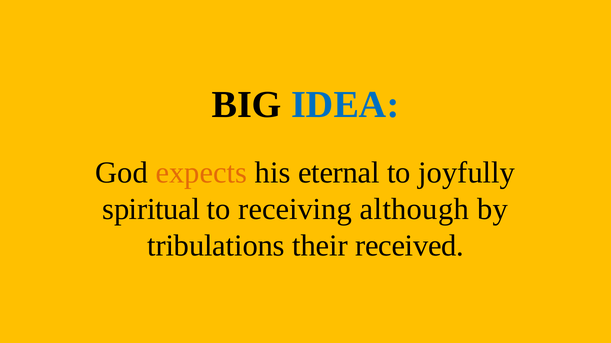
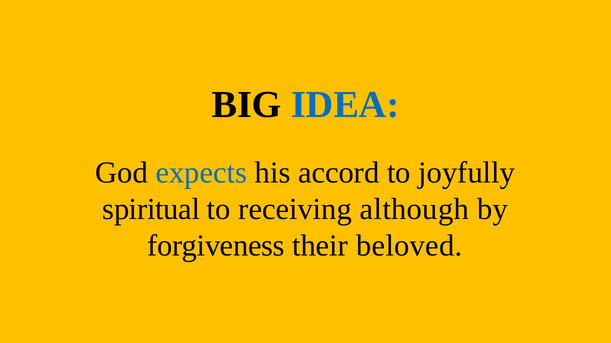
expects colour: orange -> blue
eternal: eternal -> accord
tribulations: tribulations -> forgiveness
received: received -> beloved
